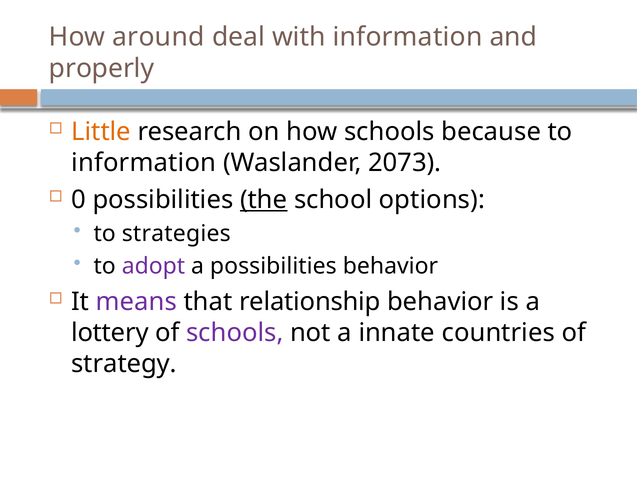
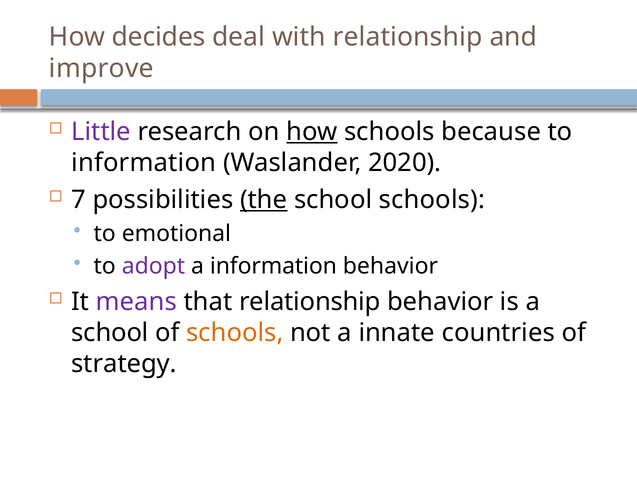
around: around -> decides
with information: information -> relationship
properly: properly -> improve
Little colour: orange -> purple
how at (312, 132) underline: none -> present
2073: 2073 -> 2020
0: 0 -> 7
school options: options -> schools
strategies: strategies -> emotional
a possibilities: possibilities -> information
lottery at (110, 333): lottery -> school
schools at (235, 333) colour: purple -> orange
